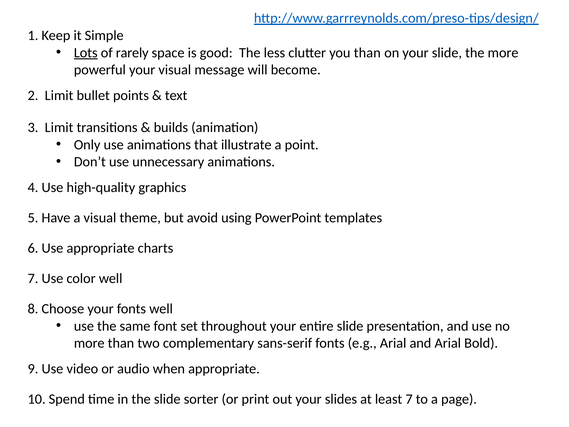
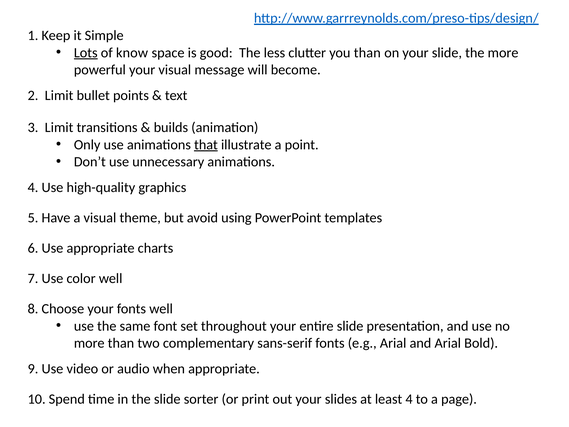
rarely: rarely -> know
that underline: none -> present
least 7: 7 -> 4
